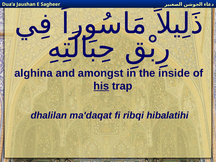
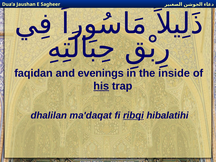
alghina: alghina -> faqidan
amongst: amongst -> evenings
ribqi underline: none -> present
